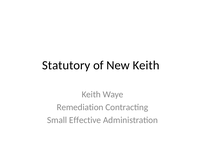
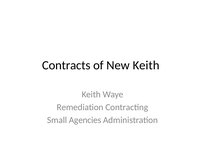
Statutory: Statutory -> Contracts
Effective: Effective -> Agencies
